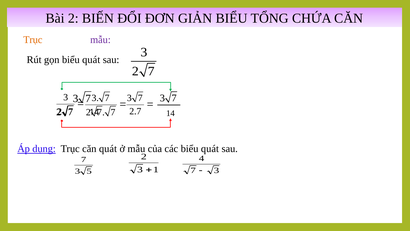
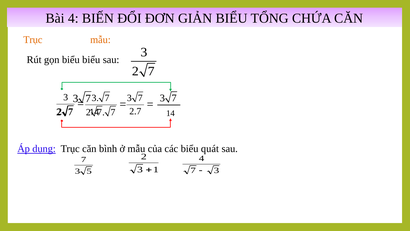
Bài 2: 2 -> 4
mẫu at (100, 40) colour: purple -> orange
gọn biểu quát: quát -> biểu
căn quát: quát -> bình
